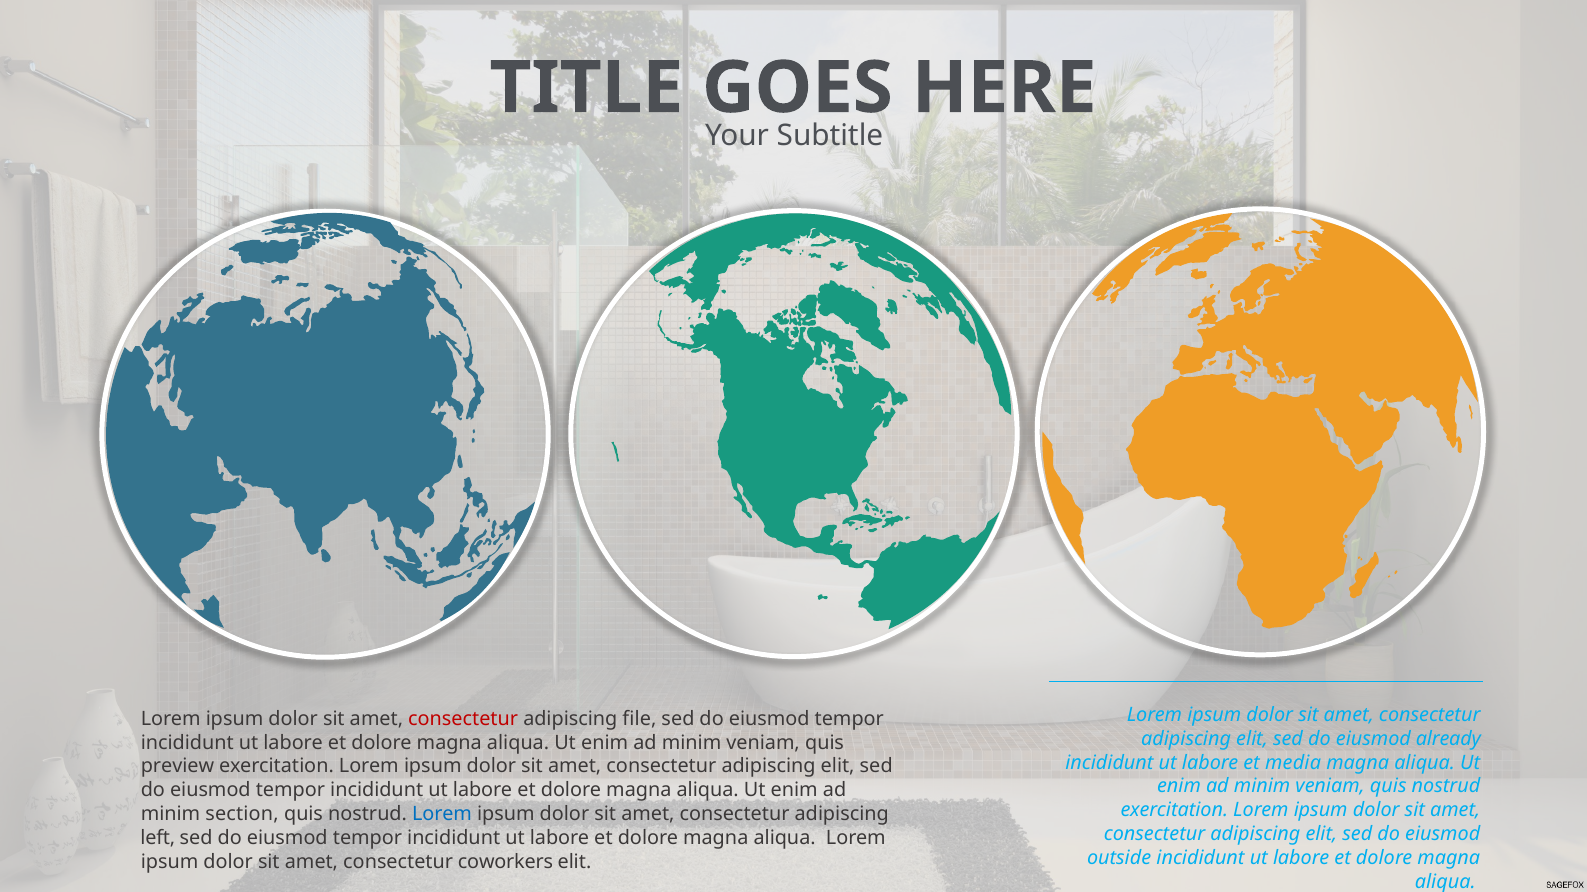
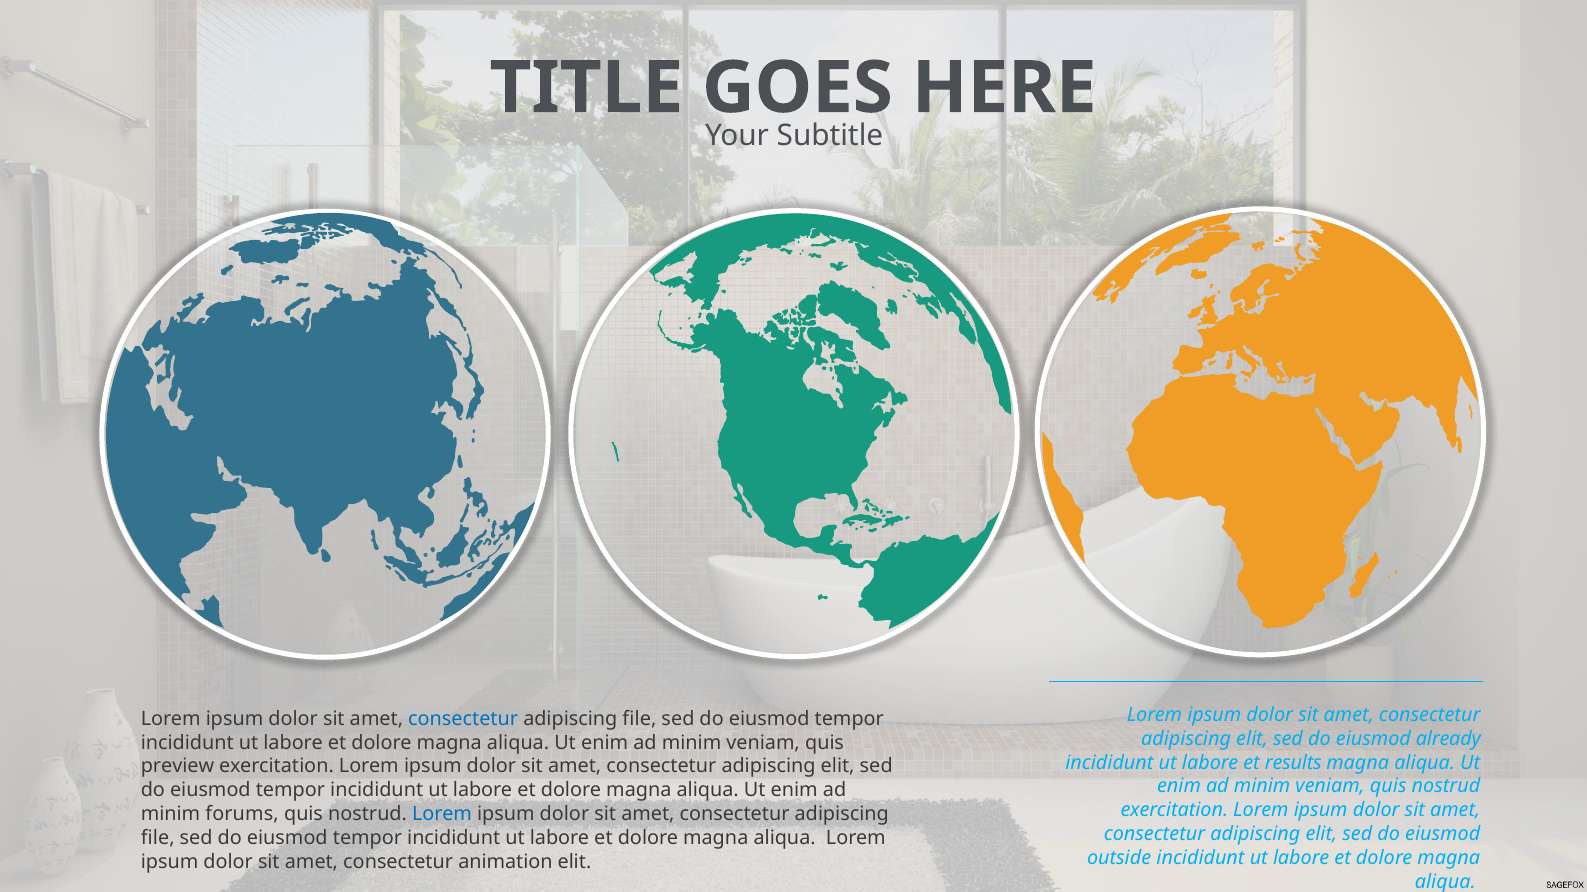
consectetur at (463, 719) colour: red -> blue
media: media -> results
section: section -> forums
left at (158, 838): left -> file
coworkers: coworkers -> animation
